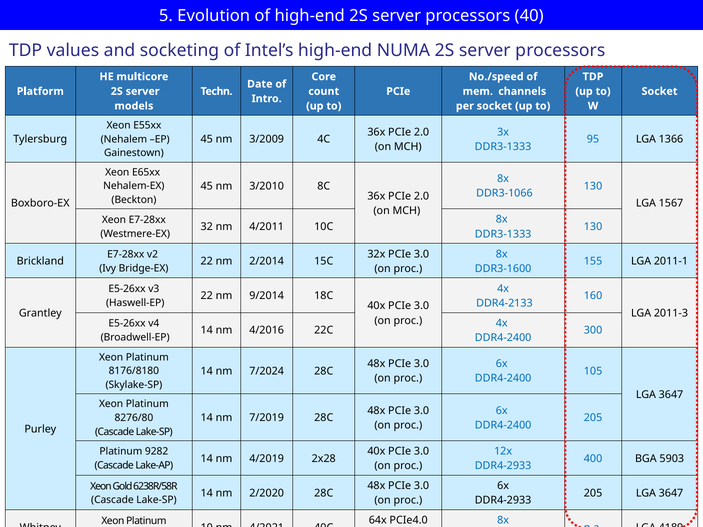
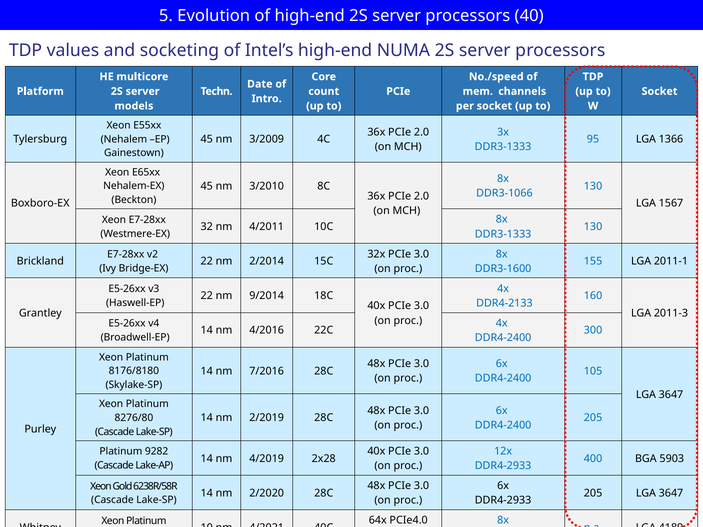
7/2024: 7/2024 -> 7/2016
7/2019: 7/2019 -> 2/2019
